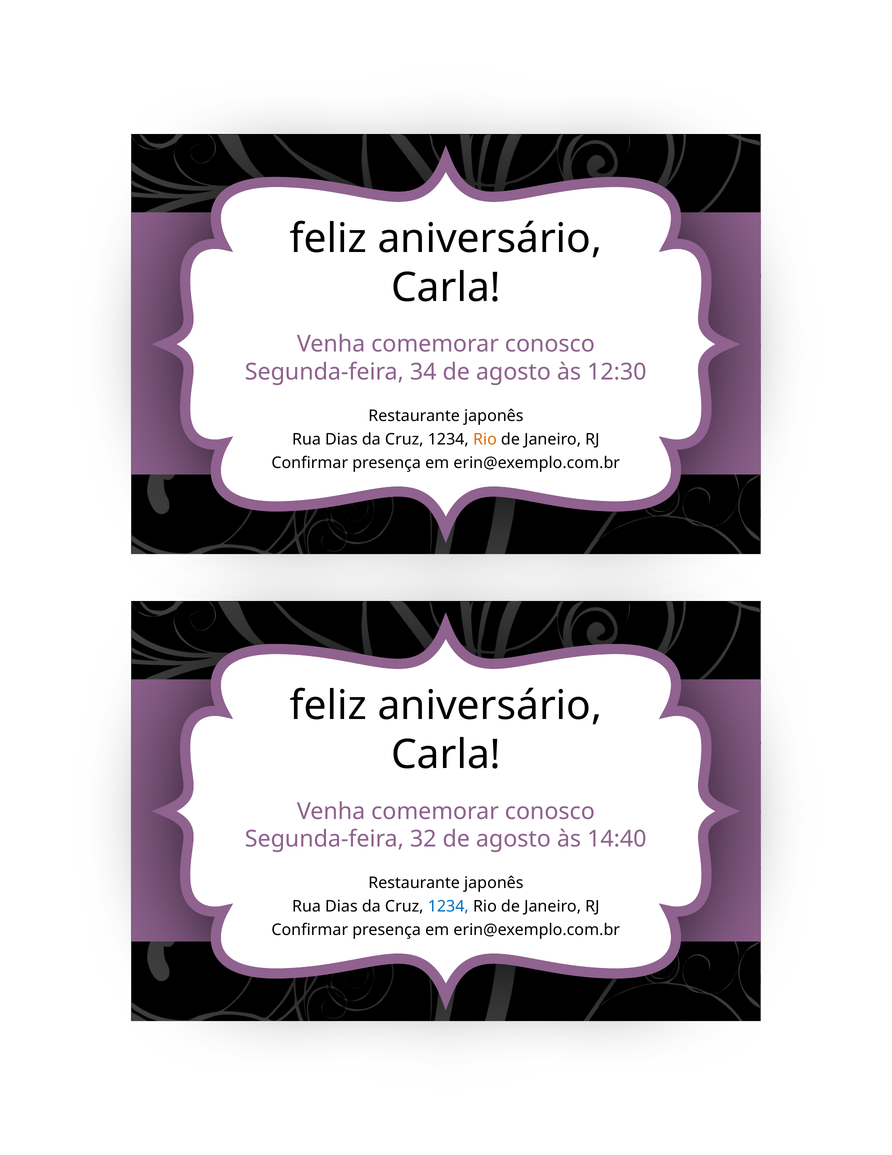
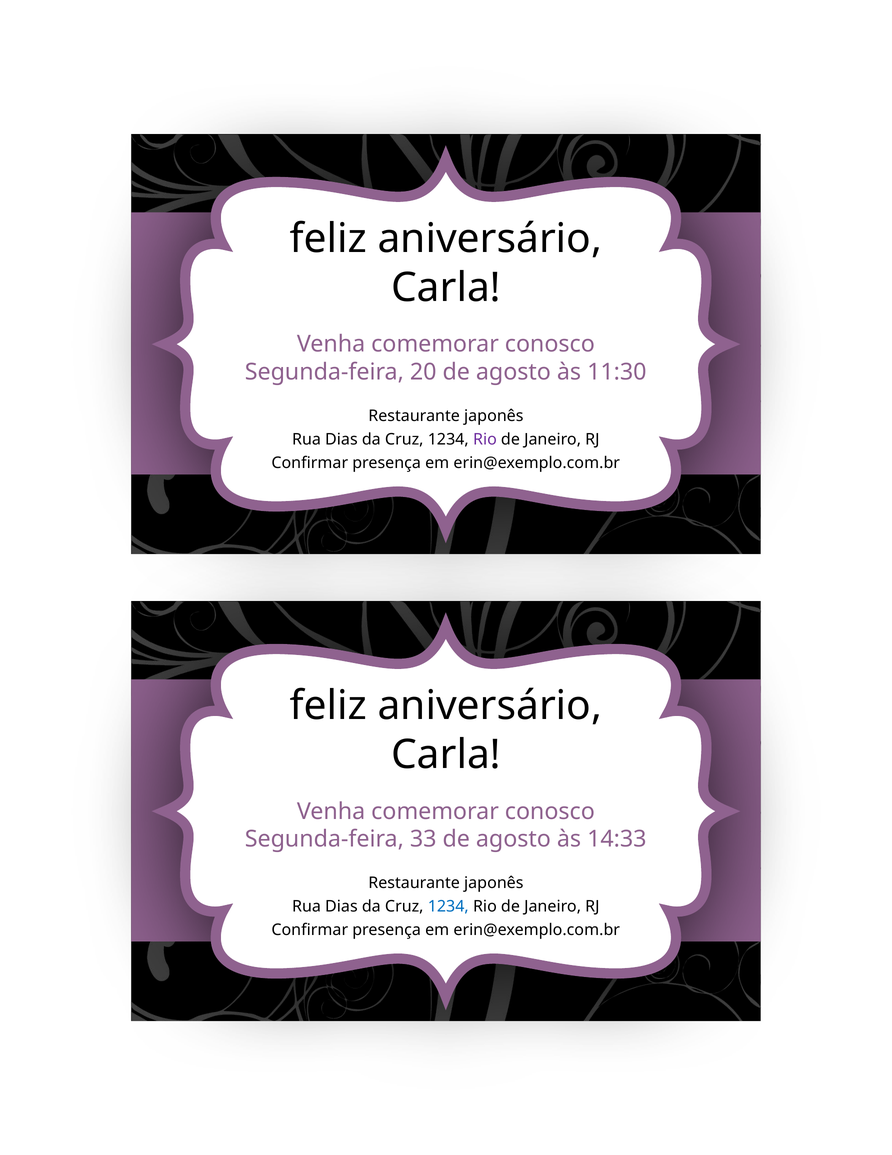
34: 34 -> 20
12:30: 12:30 -> 11:30
Rio at (485, 439) colour: orange -> purple
32: 32 -> 33
14:40: 14:40 -> 14:33
